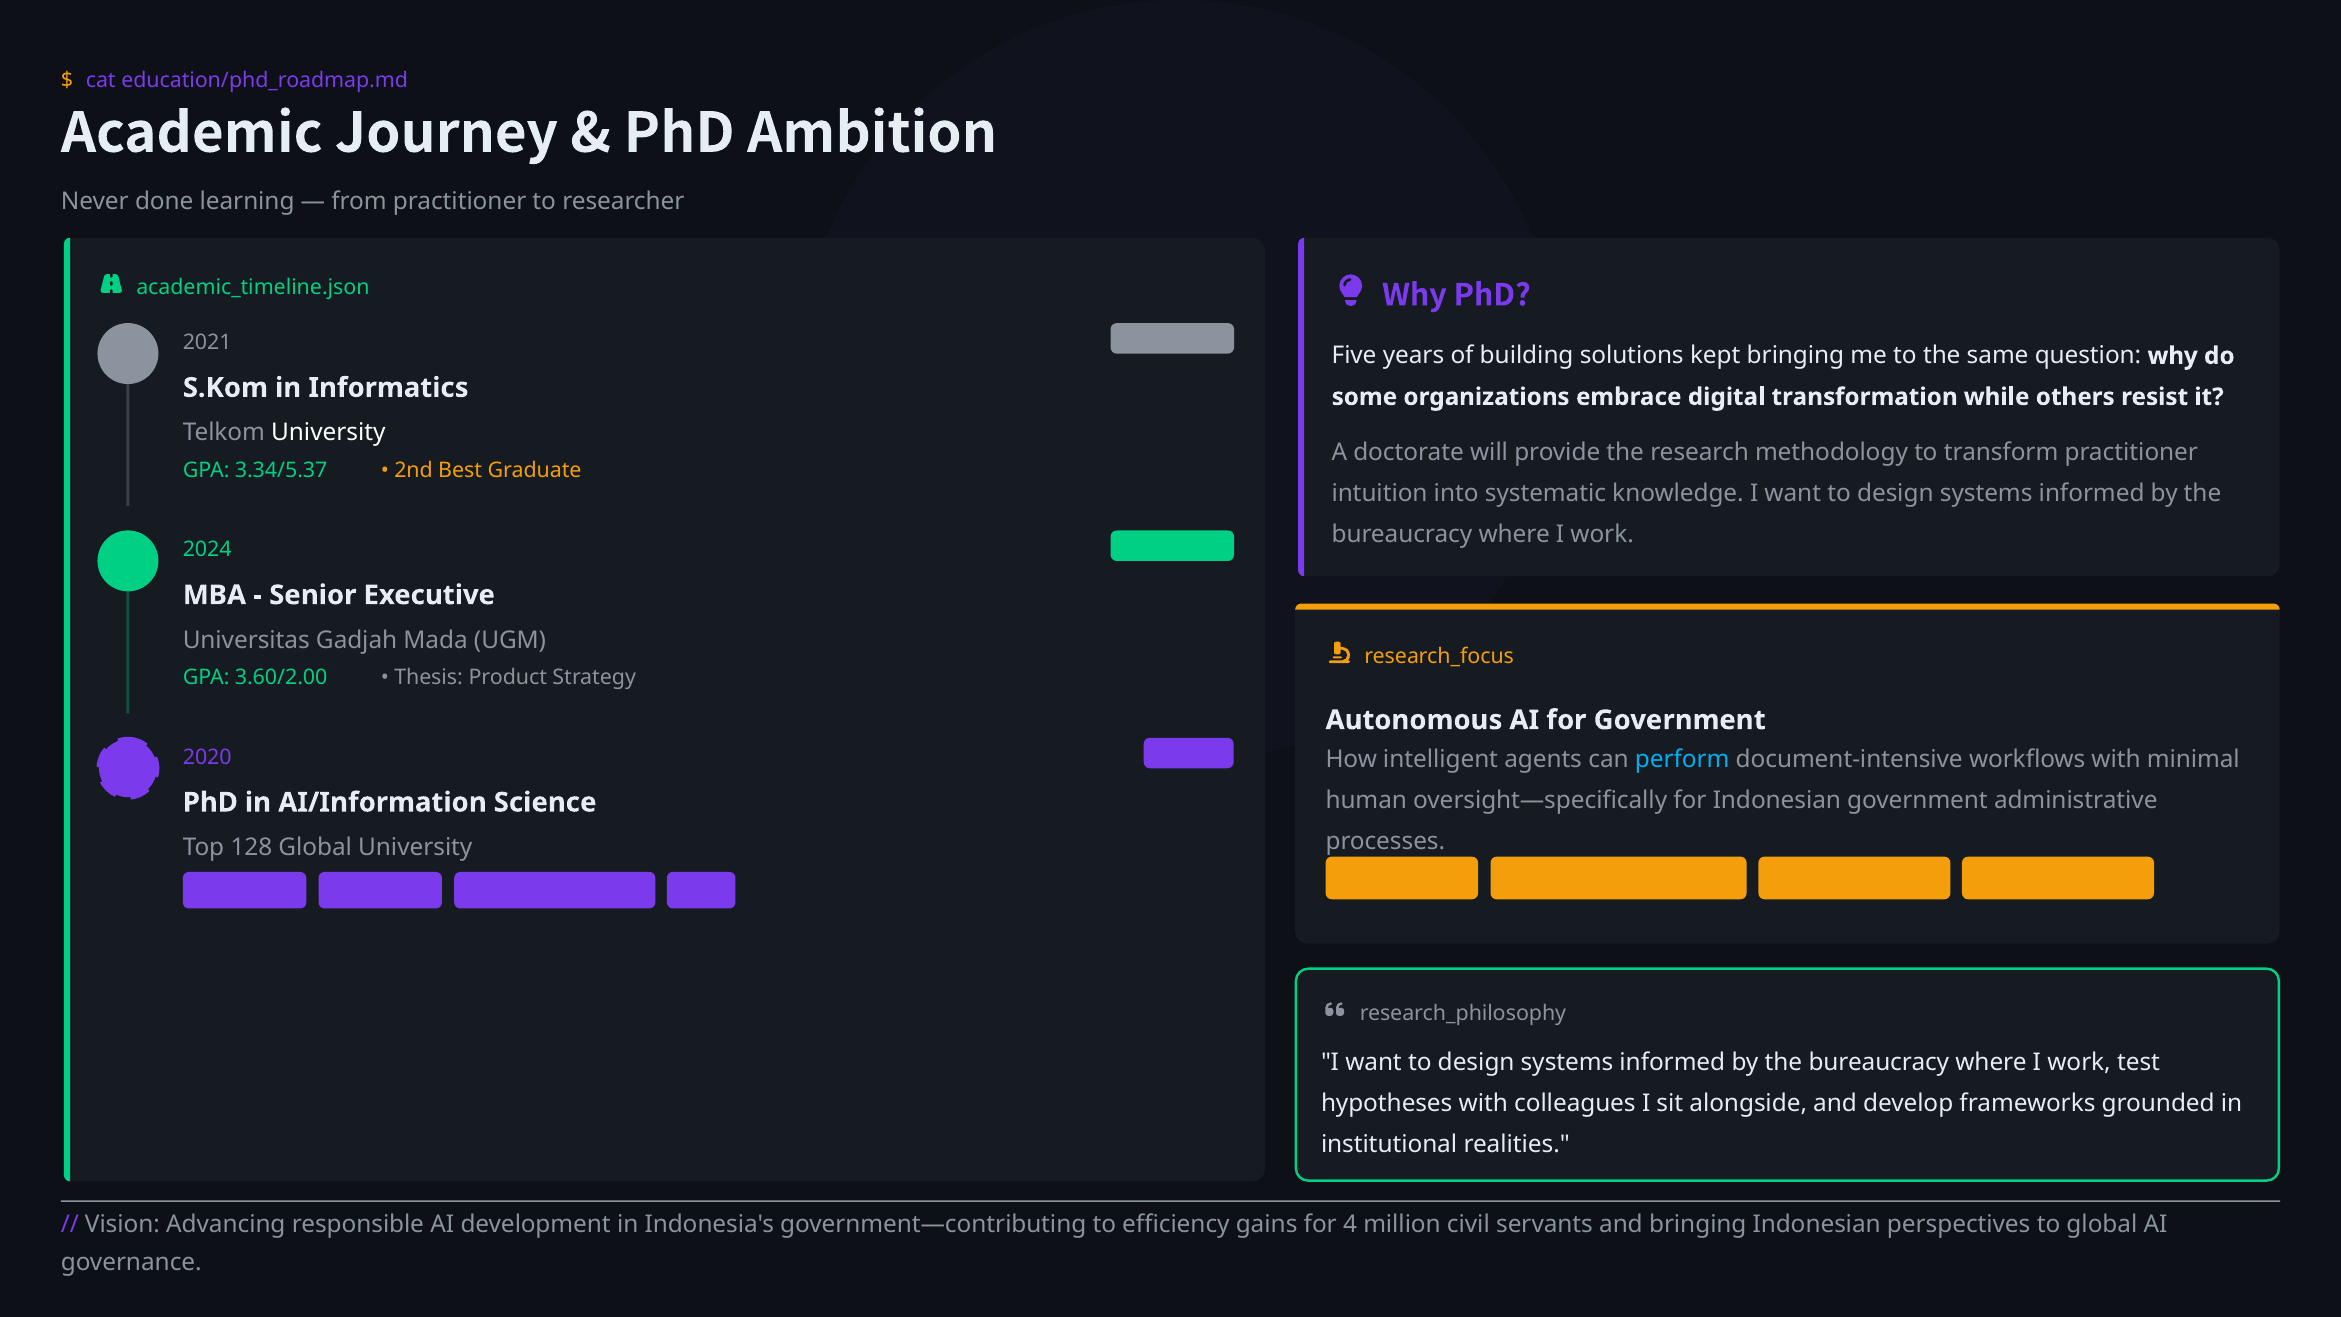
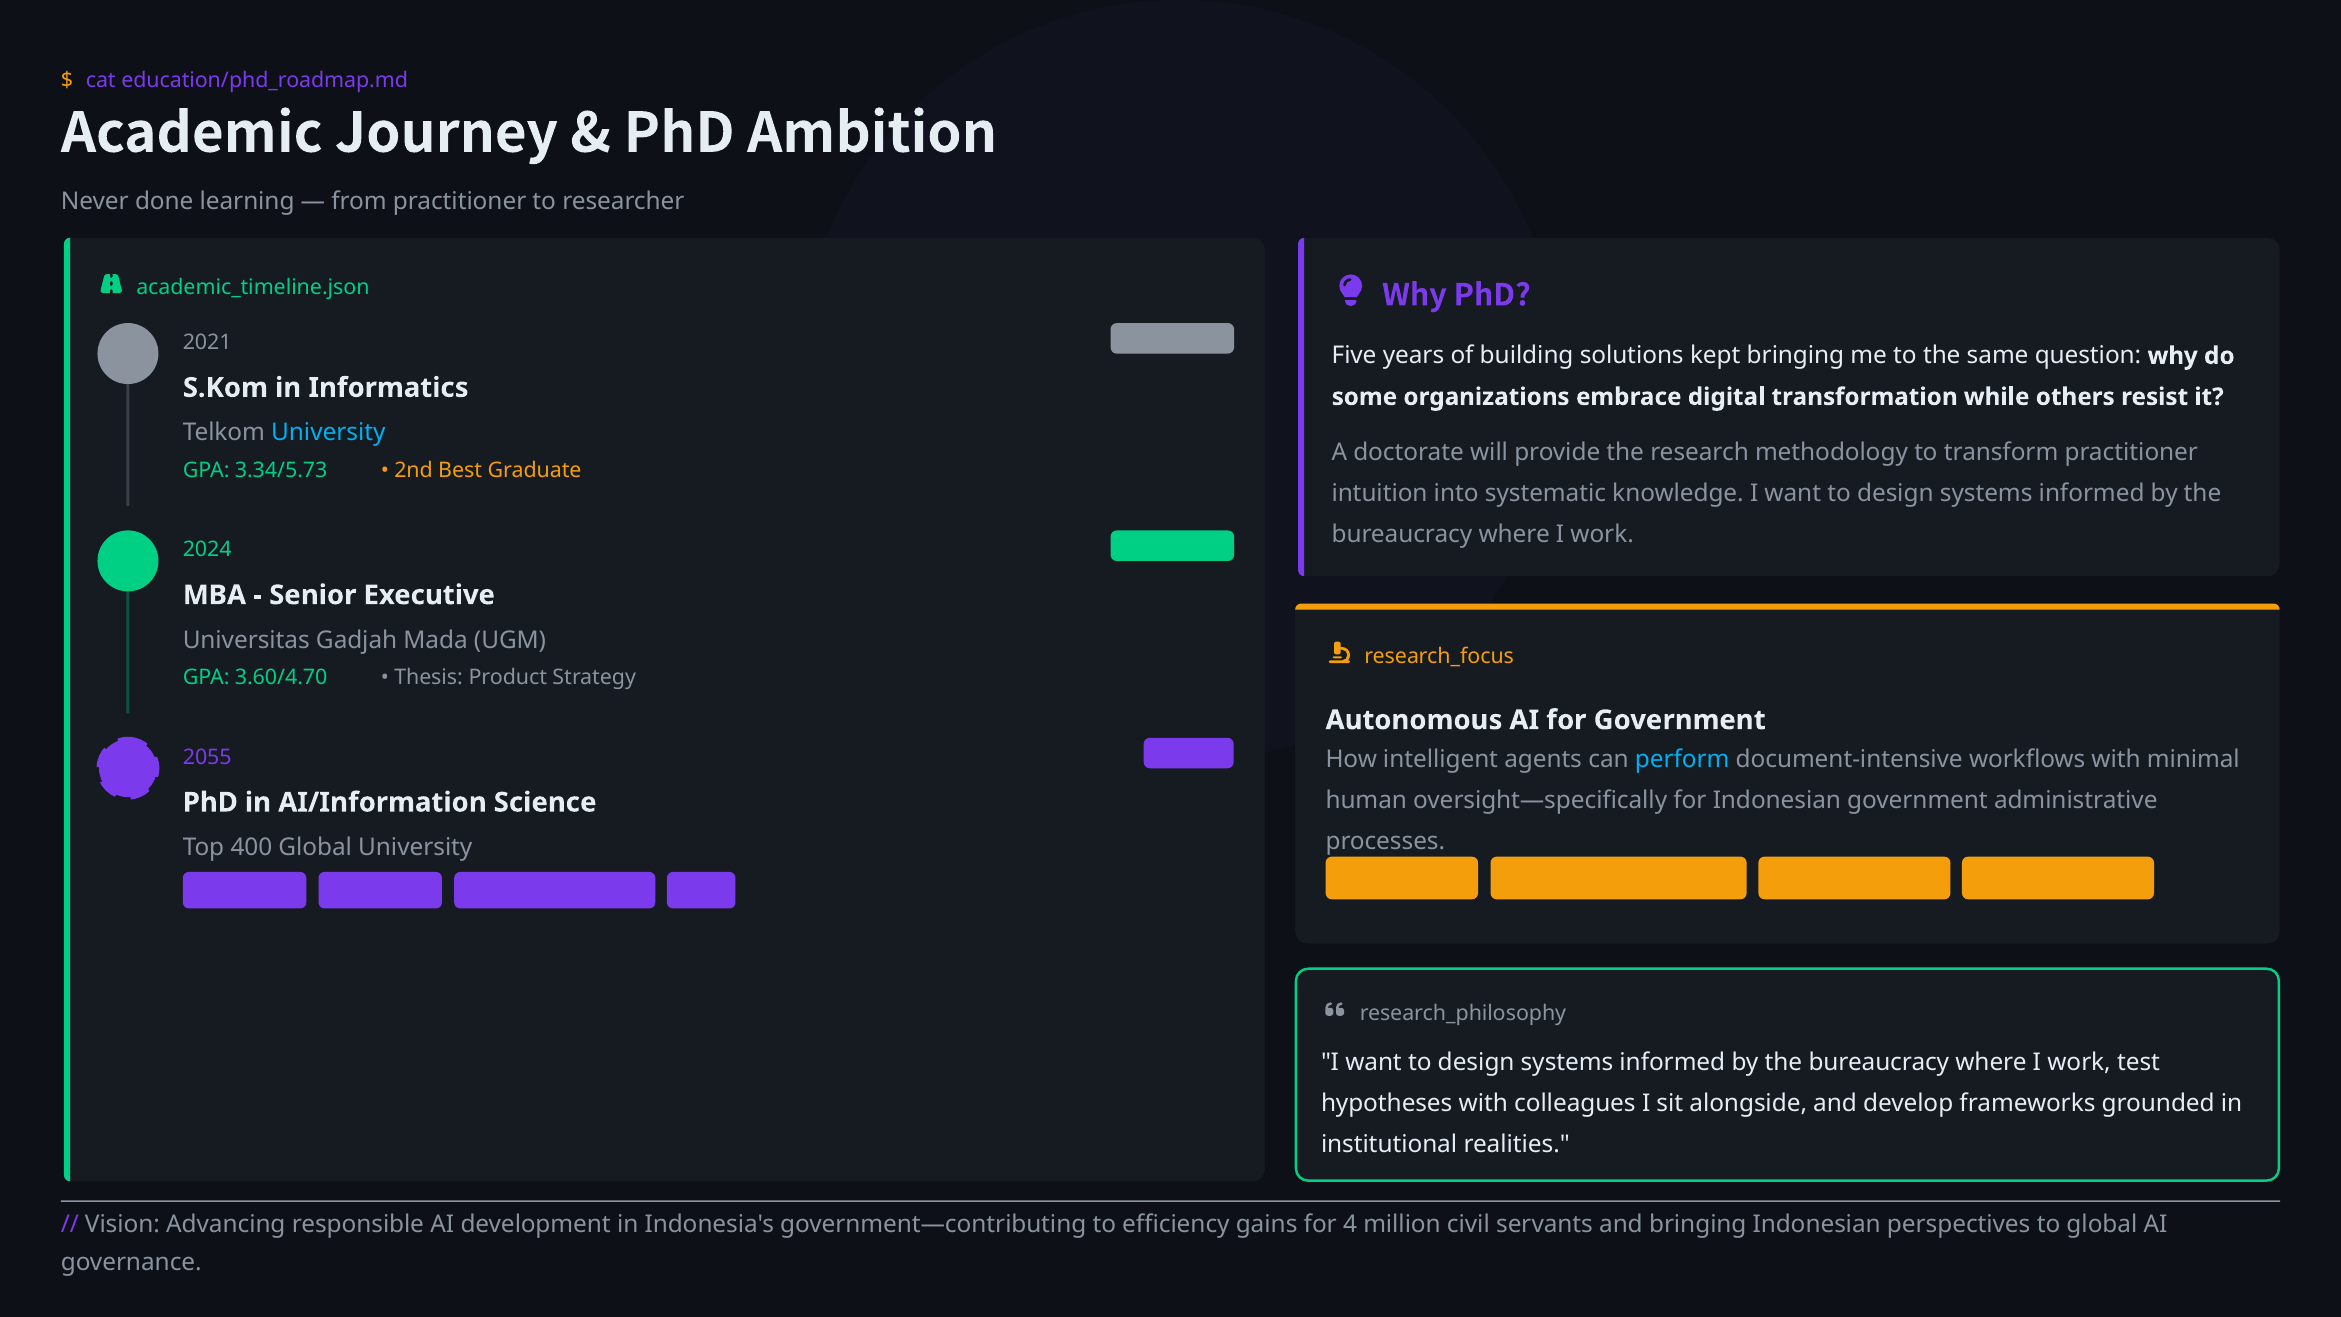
University at (328, 433) colour: white -> light blue
3.34/5.37: 3.34/5.37 -> 3.34/5.73
3.60/2.00: 3.60/2.00 -> 3.60/4.70
2020: 2020 -> 2055
128: 128 -> 400
